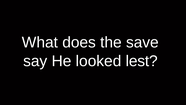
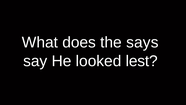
save: save -> says
